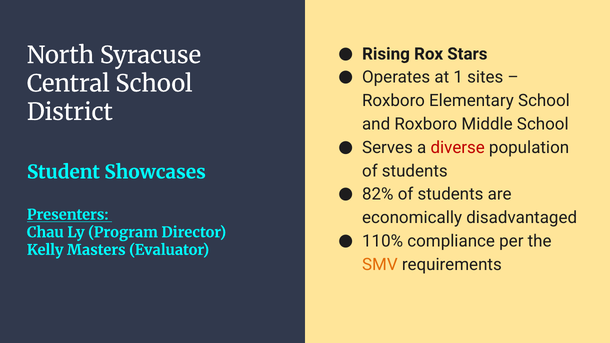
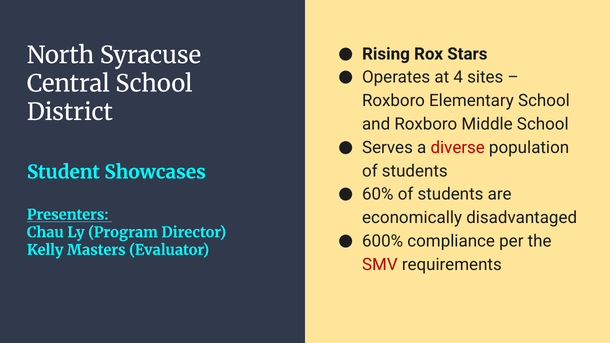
1: 1 -> 4
82%: 82% -> 60%
110%: 110% -> 600%
SMV colour: orange -> red
